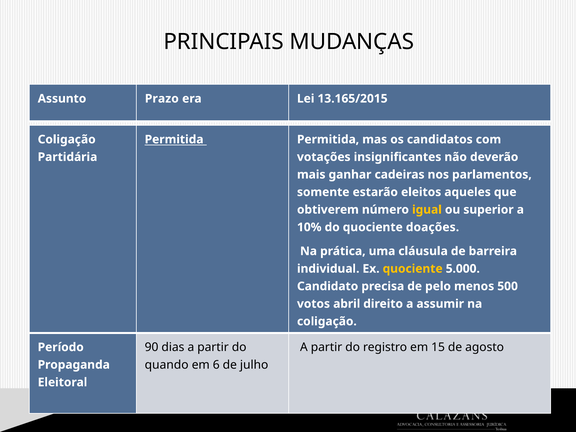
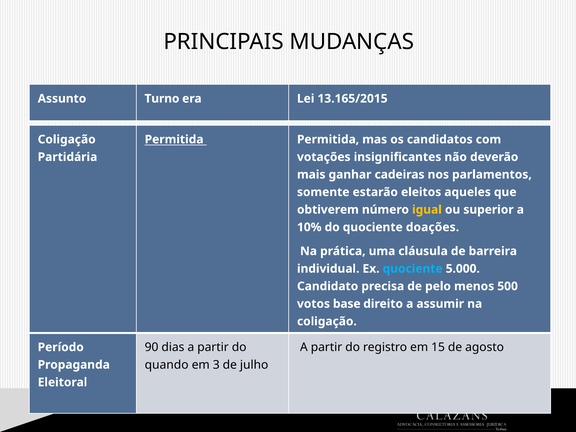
Prazo: Prazo -> Turno
quociente at (413, 269) colour: yellow -> light blue
abril: abril -> base
6: 6 -> 3
